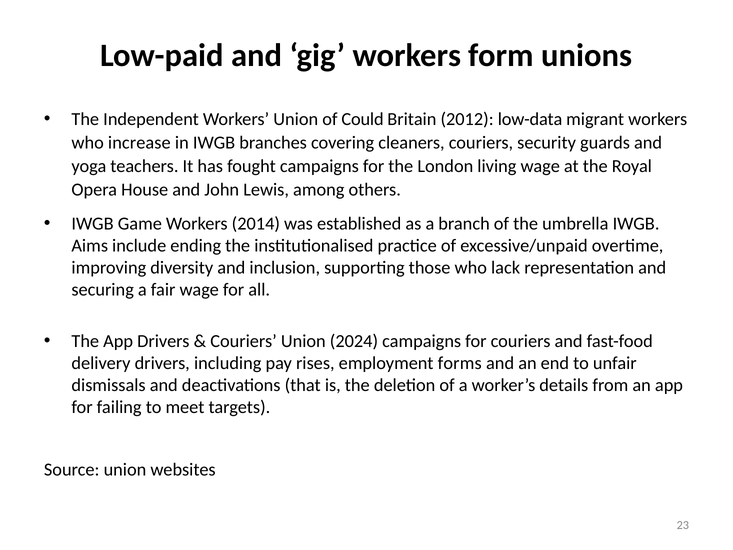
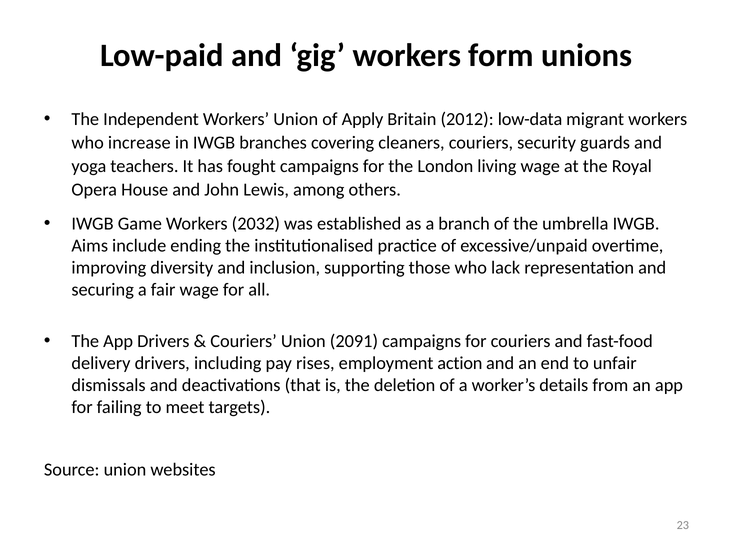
Could: Could -> Apply
2014: 2014 -> 2032
2024: 2024 -> 2091
forms: forms -> action
